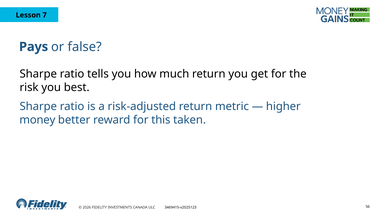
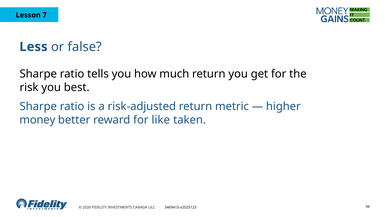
Pays: Pays -> Less
this: this -> like
